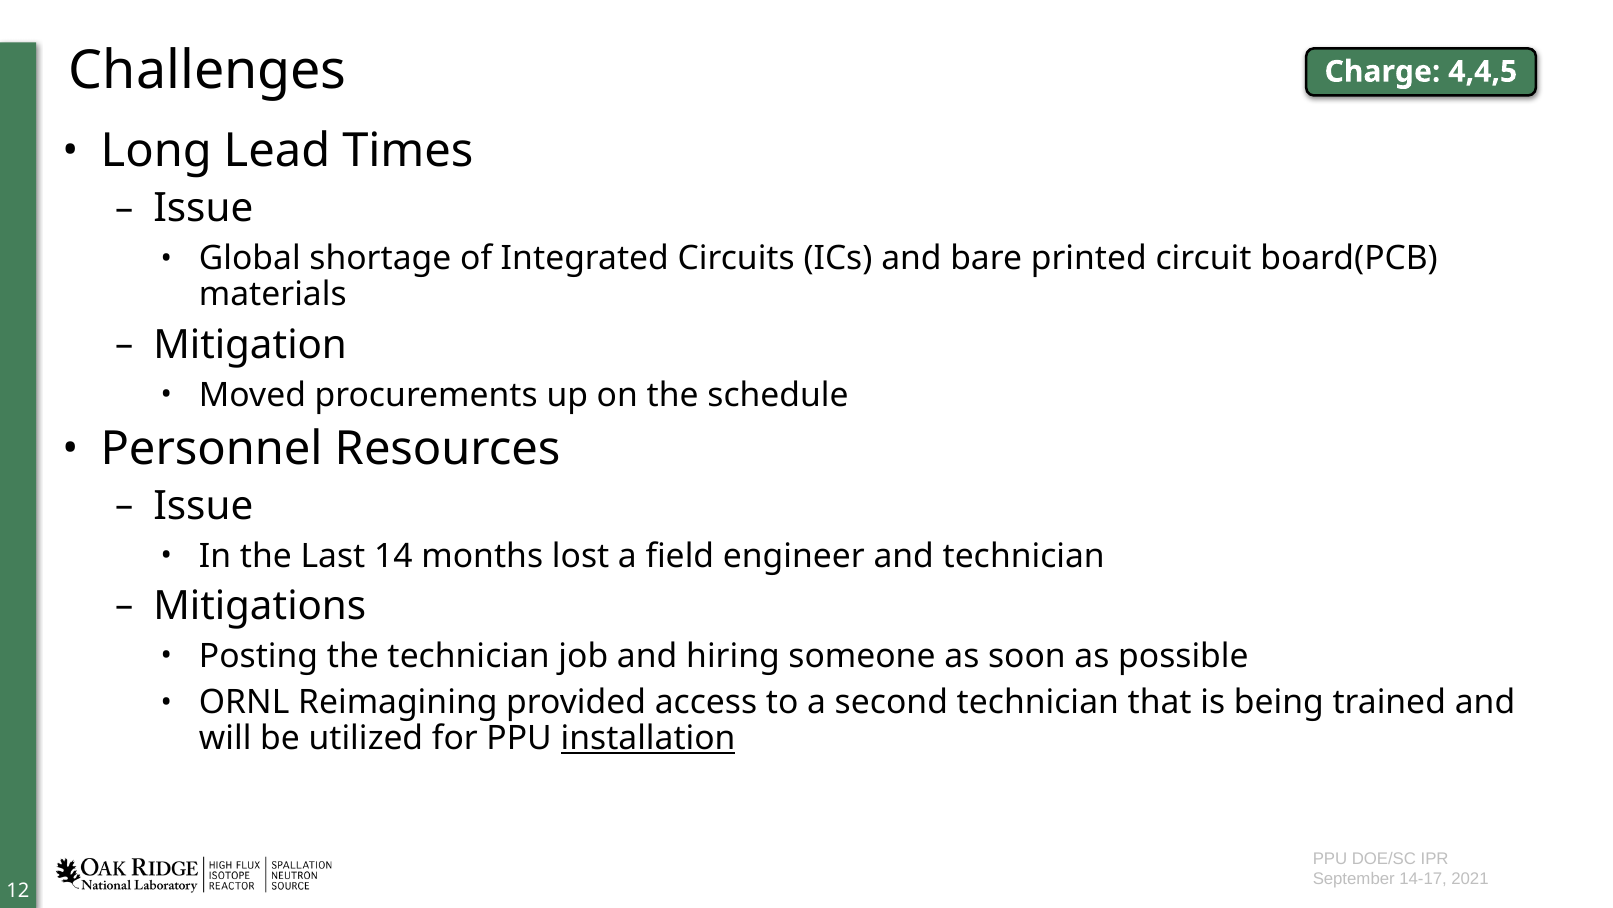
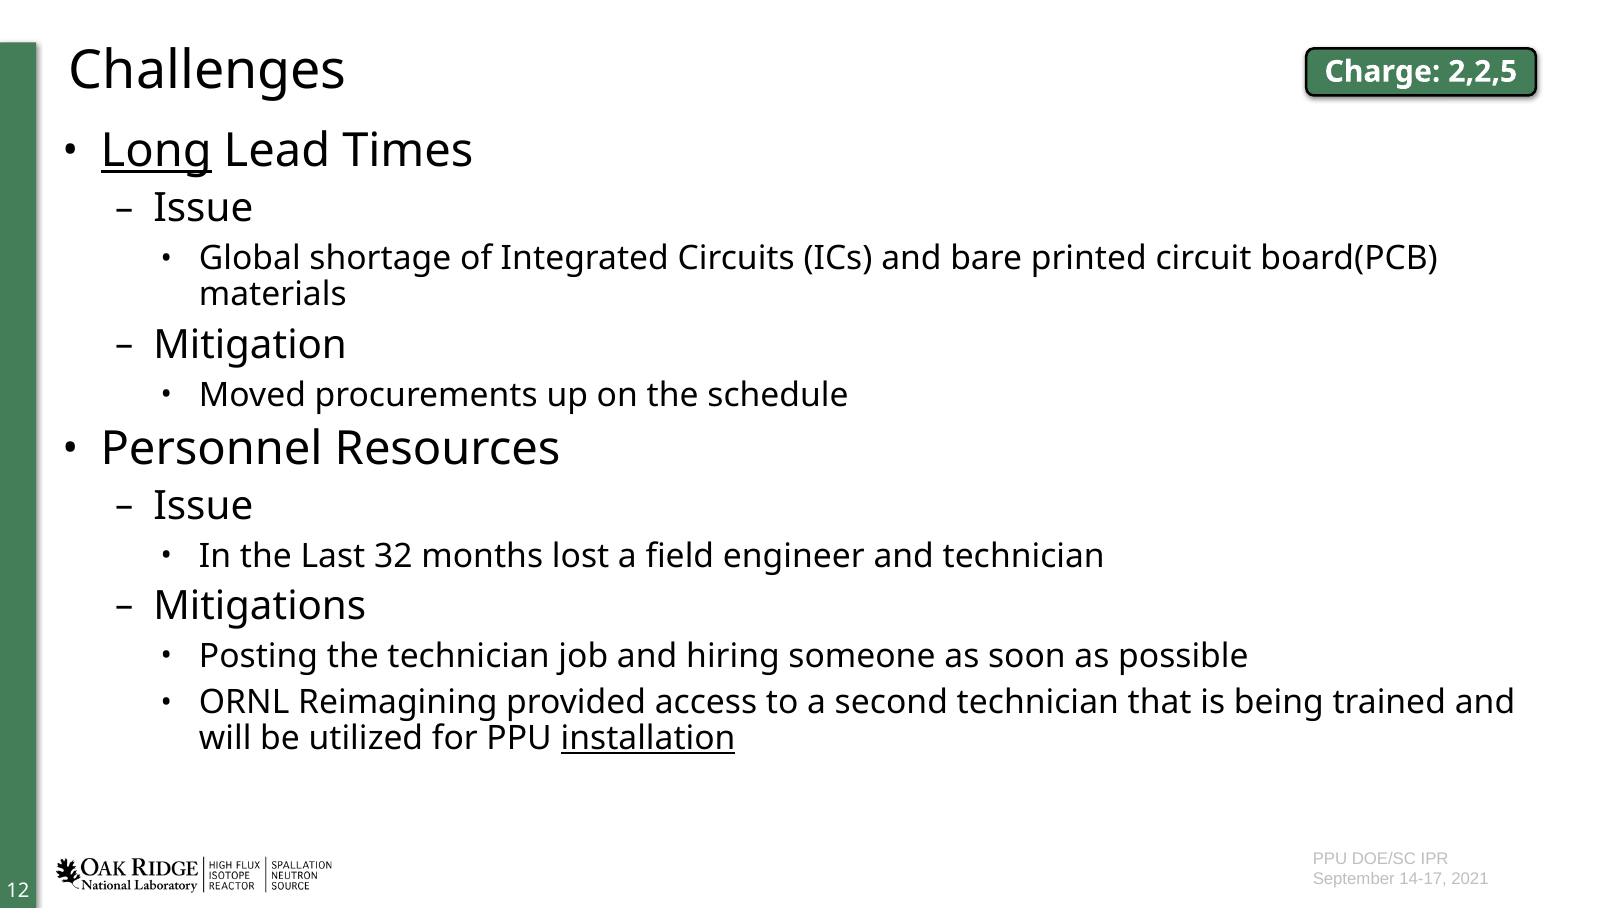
4,4,5: 4,4,5 -> 2,2,5
Long underline: none -> present
14: 14 -> 32
